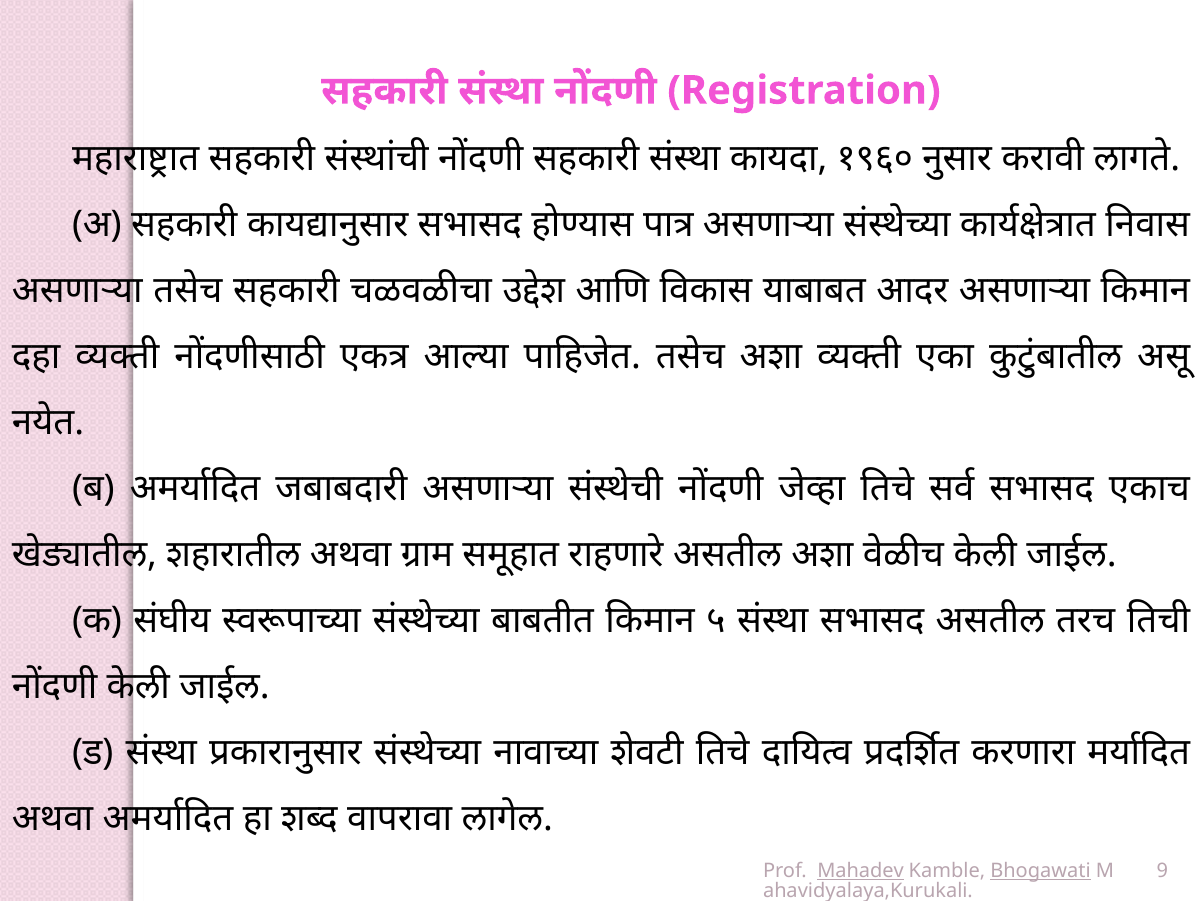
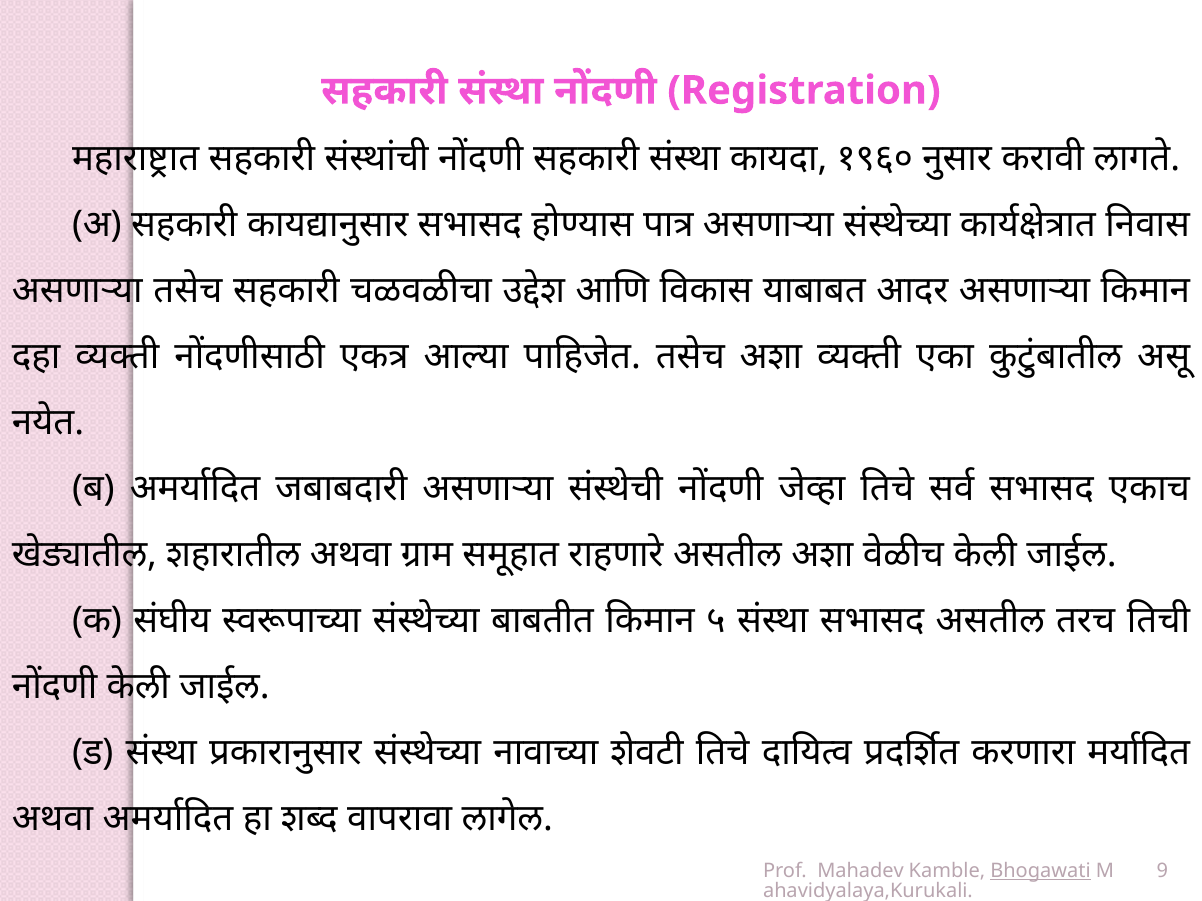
Mahadev underline: present -> none
